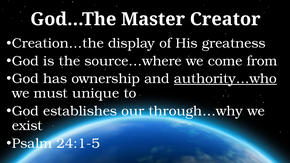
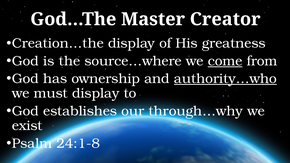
come underline: none -> present
must unique: unique -> display
24:1-5: 24:1-5 -> 24:1-8
